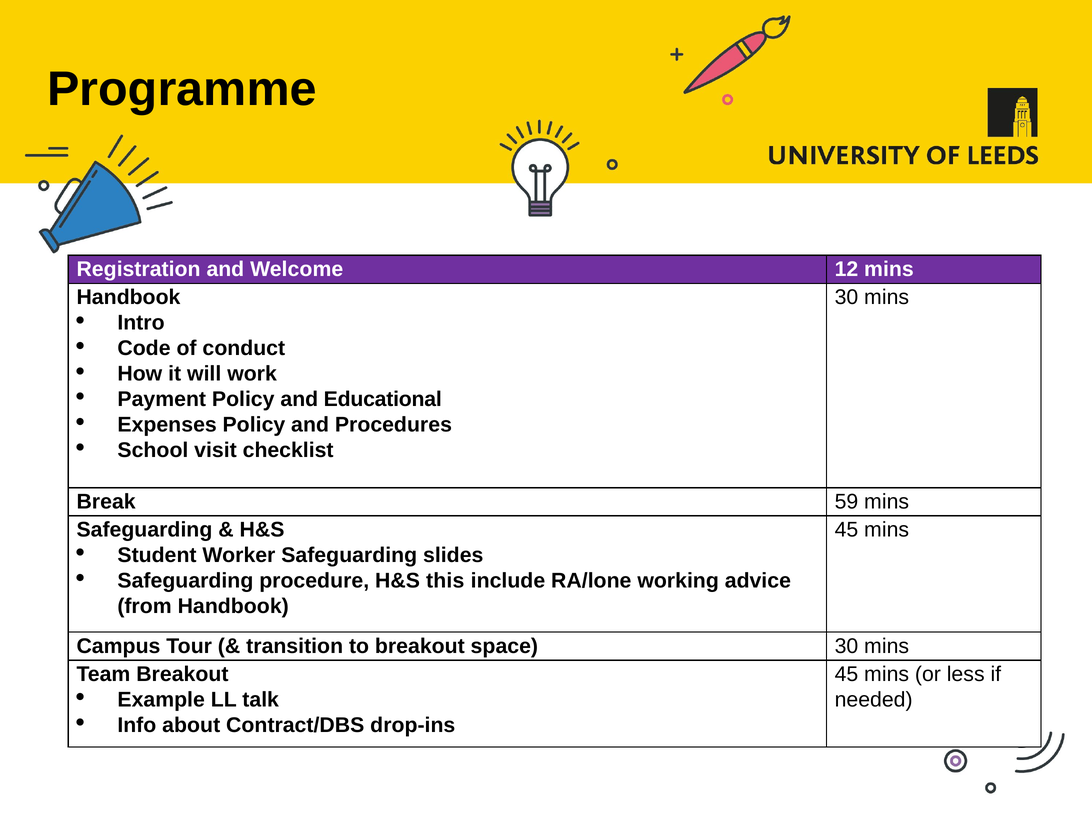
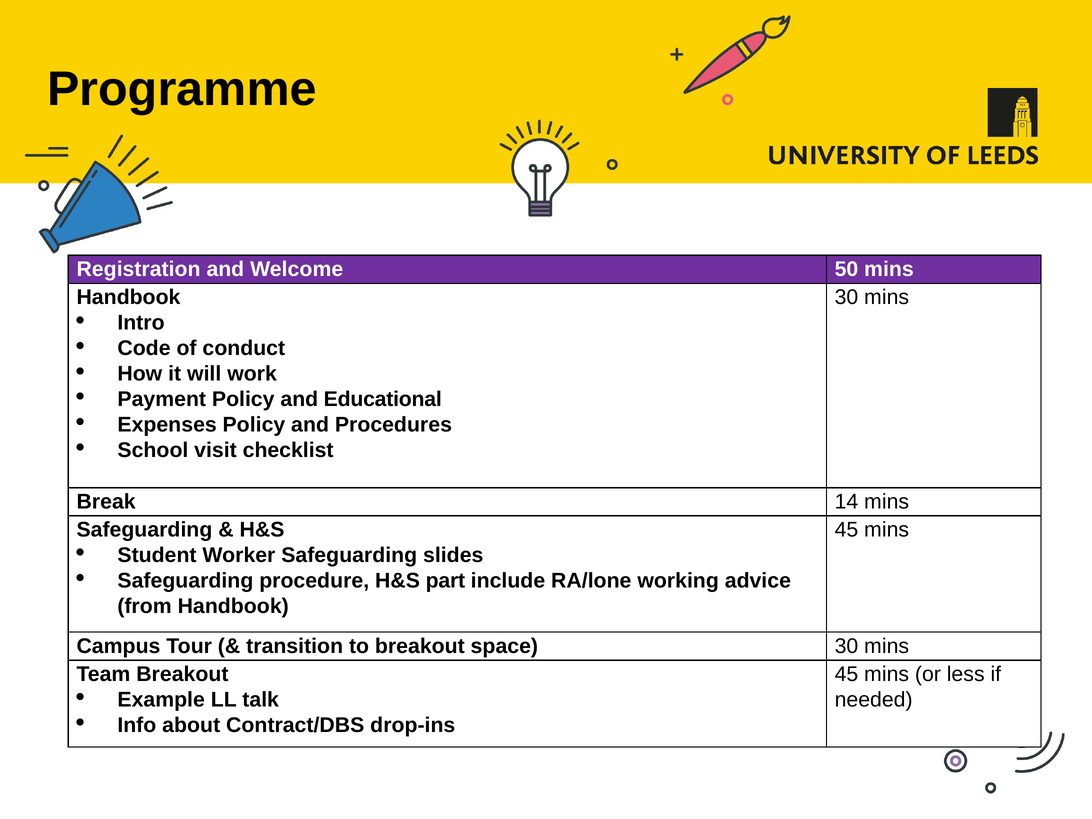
12: 12 -> 50
59: 59 -> 14
this: this -> part
